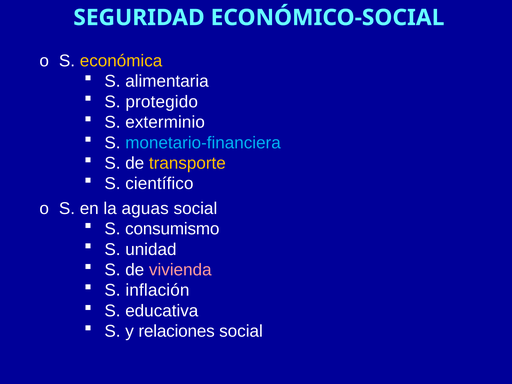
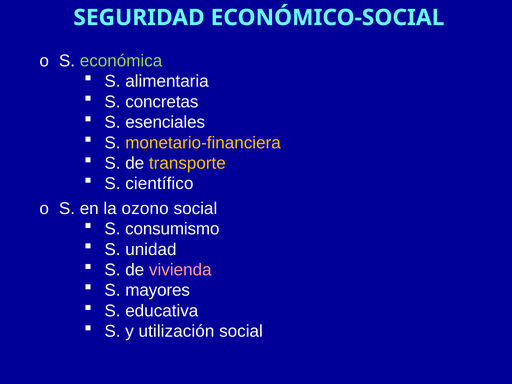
económica colour: yellow -> light green
protegido: protegido -> concretas
exterminio: exterminio -> esenciales
monetario-financiera colour: light blue -> yellow
aguas: aguas -> ozono
inflación: inflación -> mayores
relaciones: relaciones -> utilización
